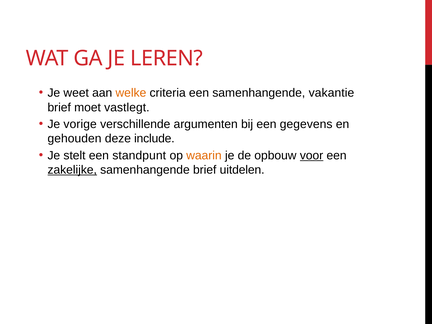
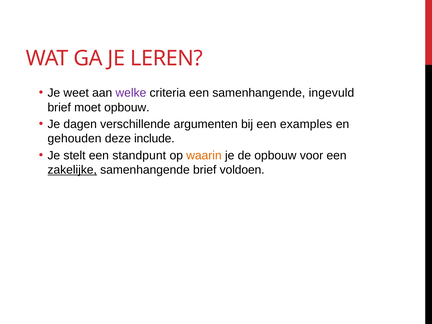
welke colour: orange -> purple
vakantie: vakantie -> ingevuld
moet vastlegt: vastlegt -> opbouw
vorige: vorige -> dagen
gegevens: gegevens -> examples
voor underline: present -> none
uitdelen: uitdelen -> voldoen
